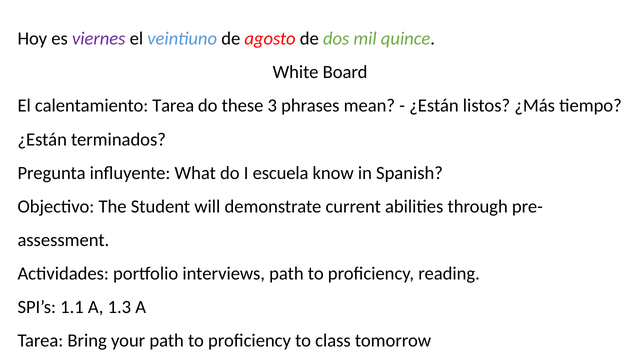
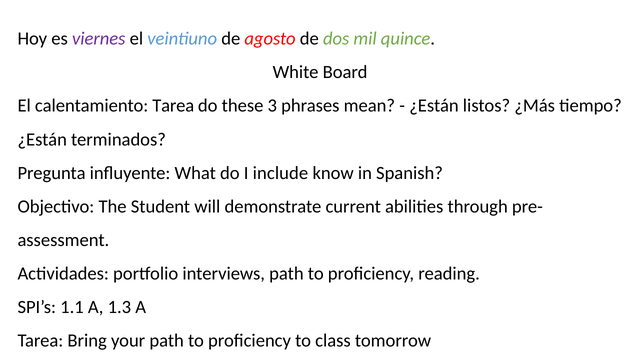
escuela: escuela -> include
